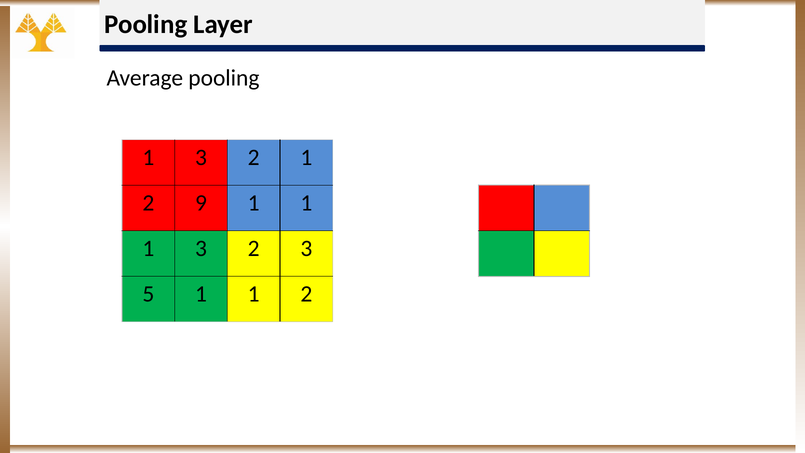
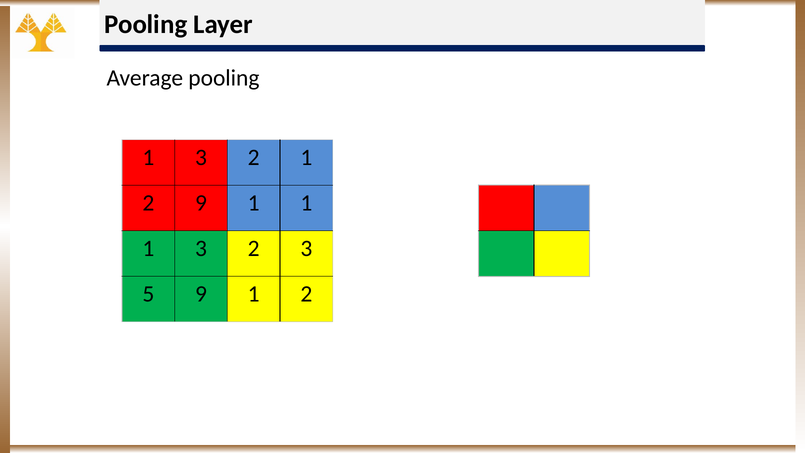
5 1: 1 -> 9
